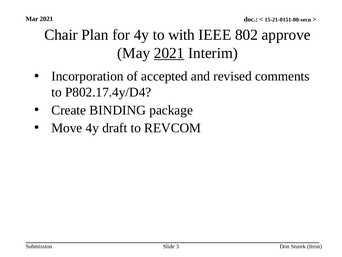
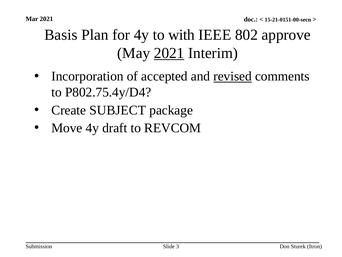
Chair: Chair -> Basis
revised underline: none -> present
P802.17.4y/D4: P802.17.4y/D4 -> P802.75.4y/D4
BINDING: BINDING -> SUBJECT
